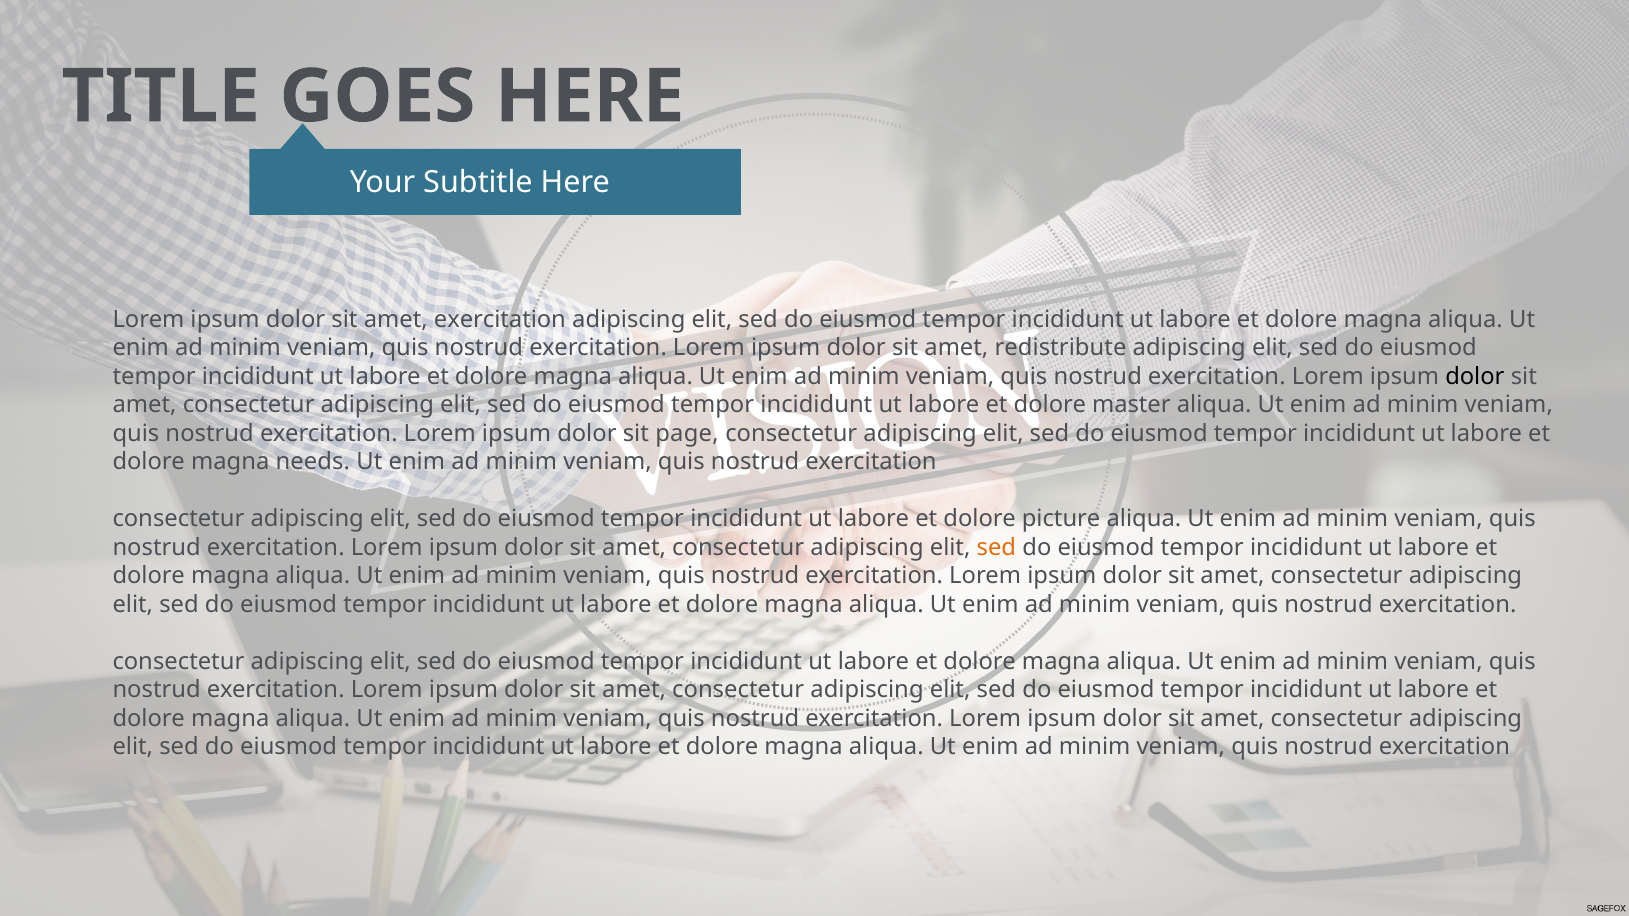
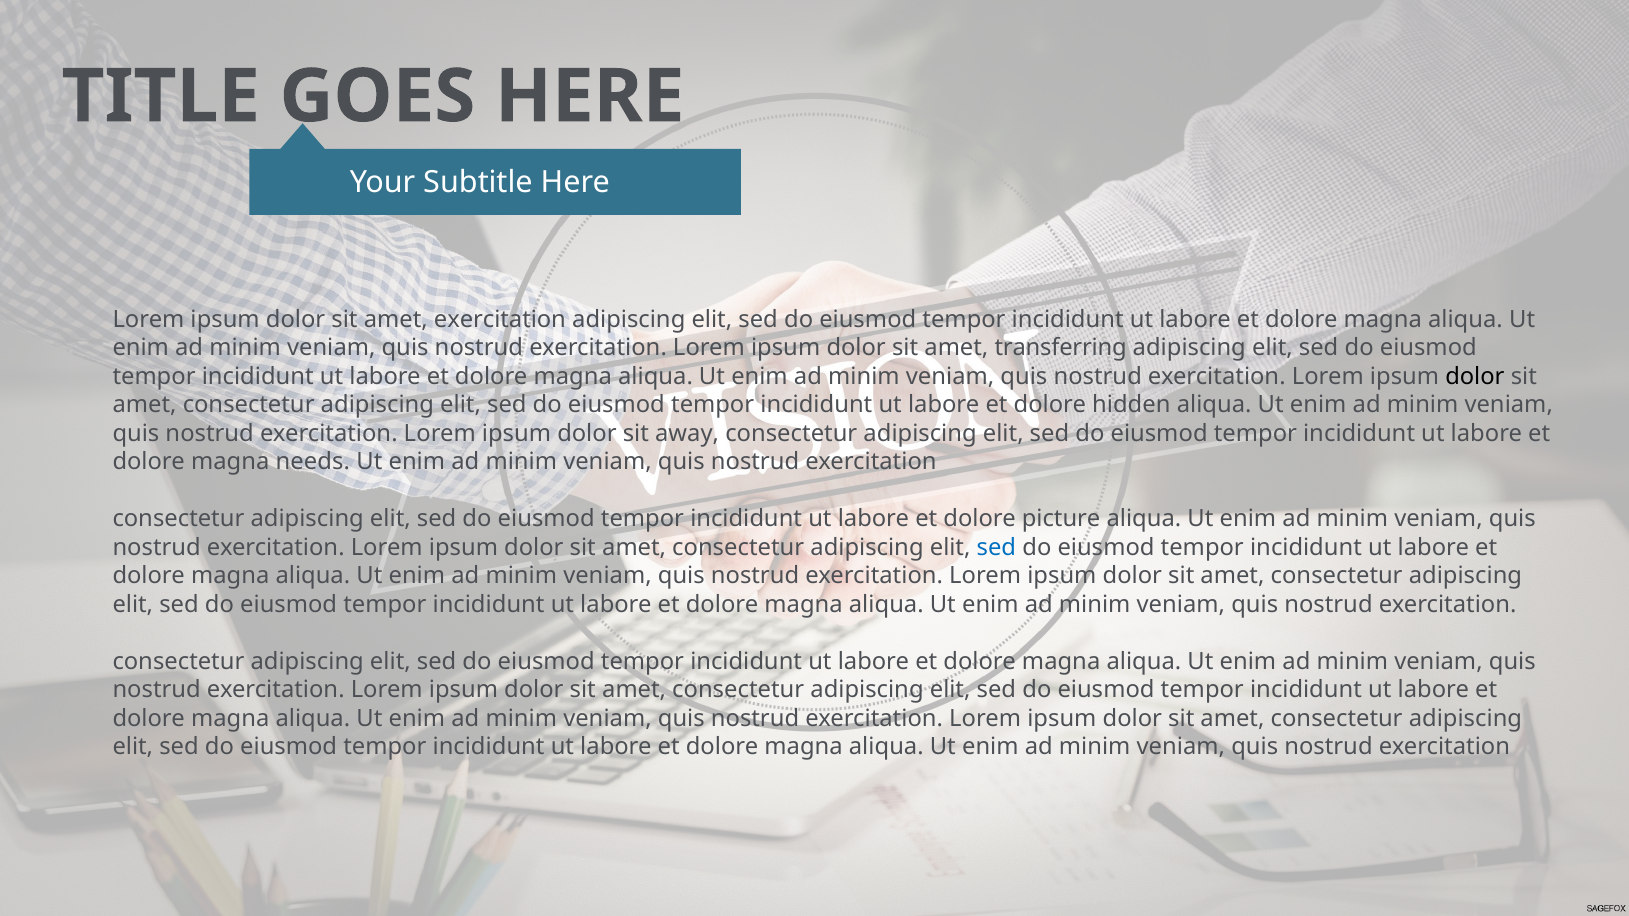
redistribute: redistribute -> transferring
master: master -> hidden
page: page -> away
sed at (996, 548) colour: orange -> blue
